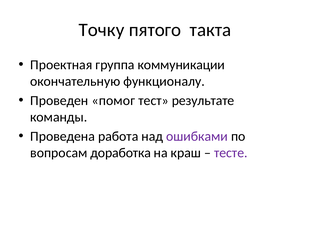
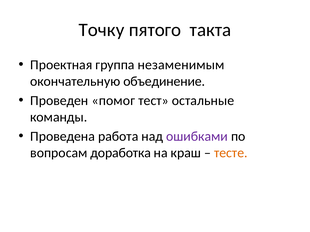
коммуникации: коммуникации -> незаменимым
функционалу: функционалу -> объединение
результате: результате -> остальные
тесте colour: purple -> orange
